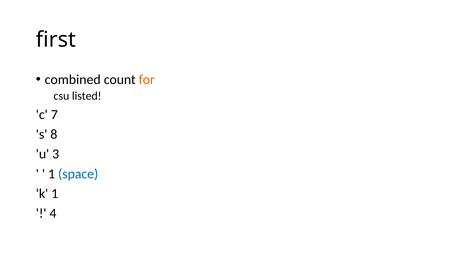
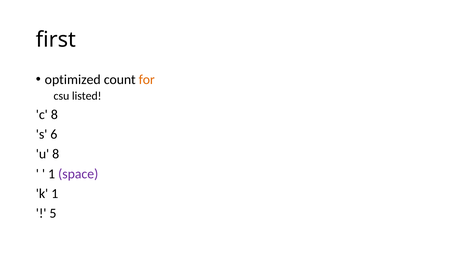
combined: combined -> optimized
c 7: 7 -> 8
8: 8 -> 6
u 3: 3 -> 8
space colour: blue -> purple
4: 4 -> 5
